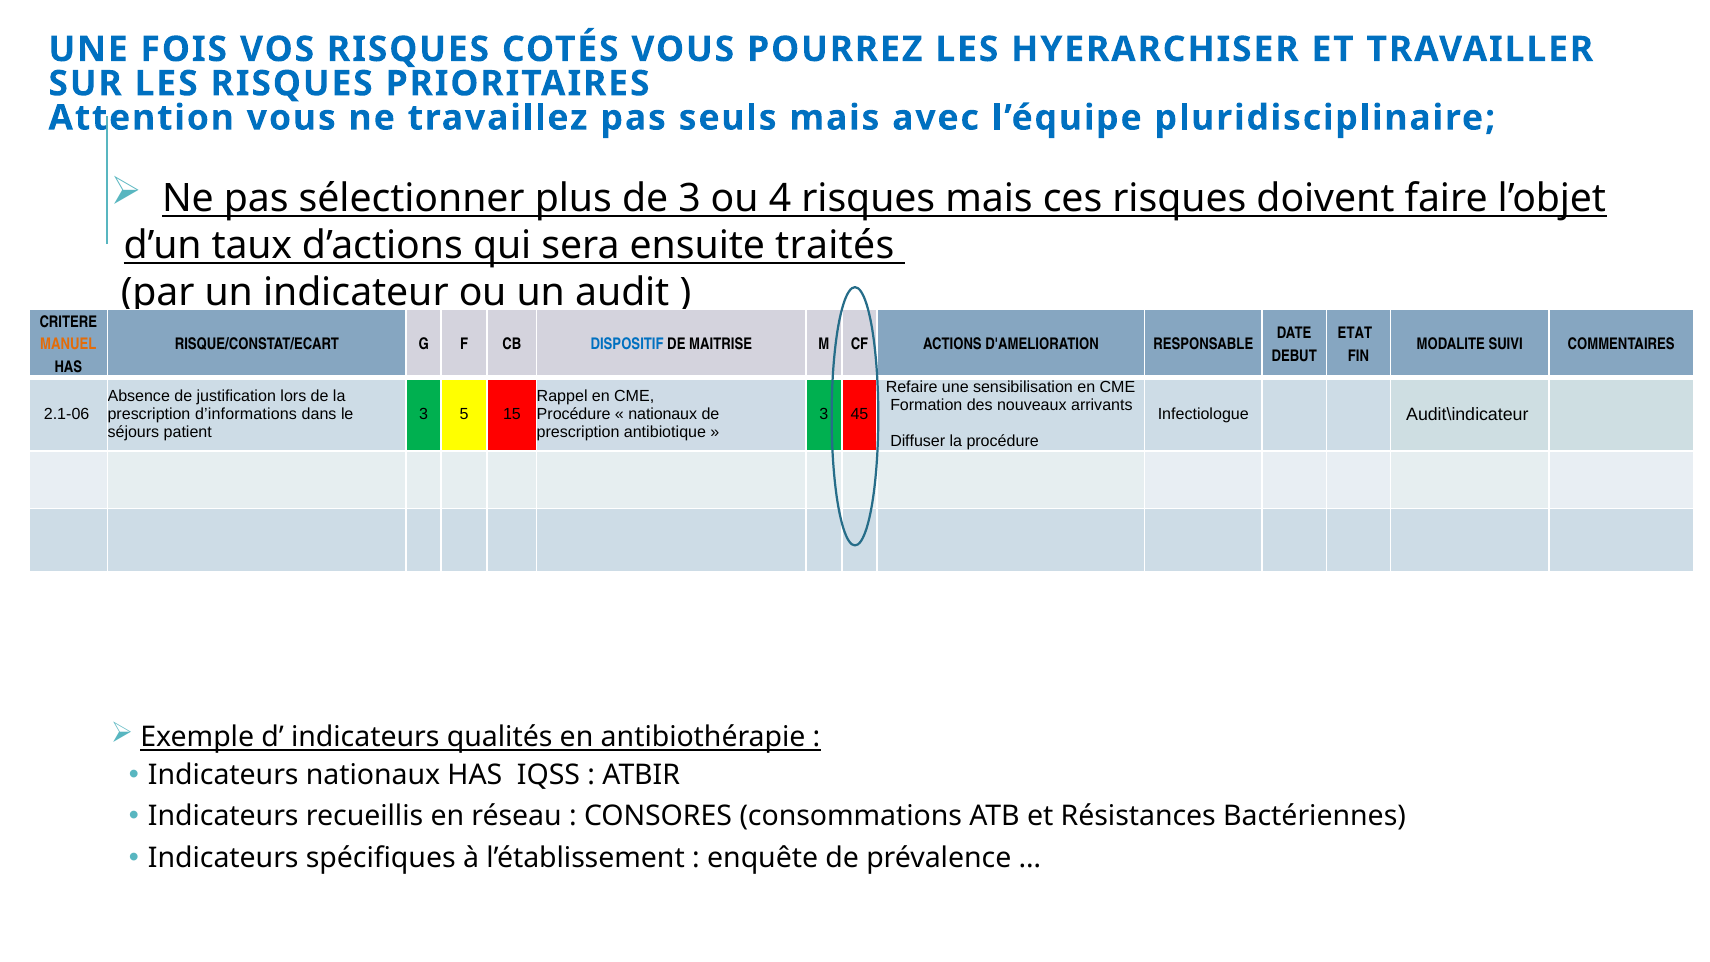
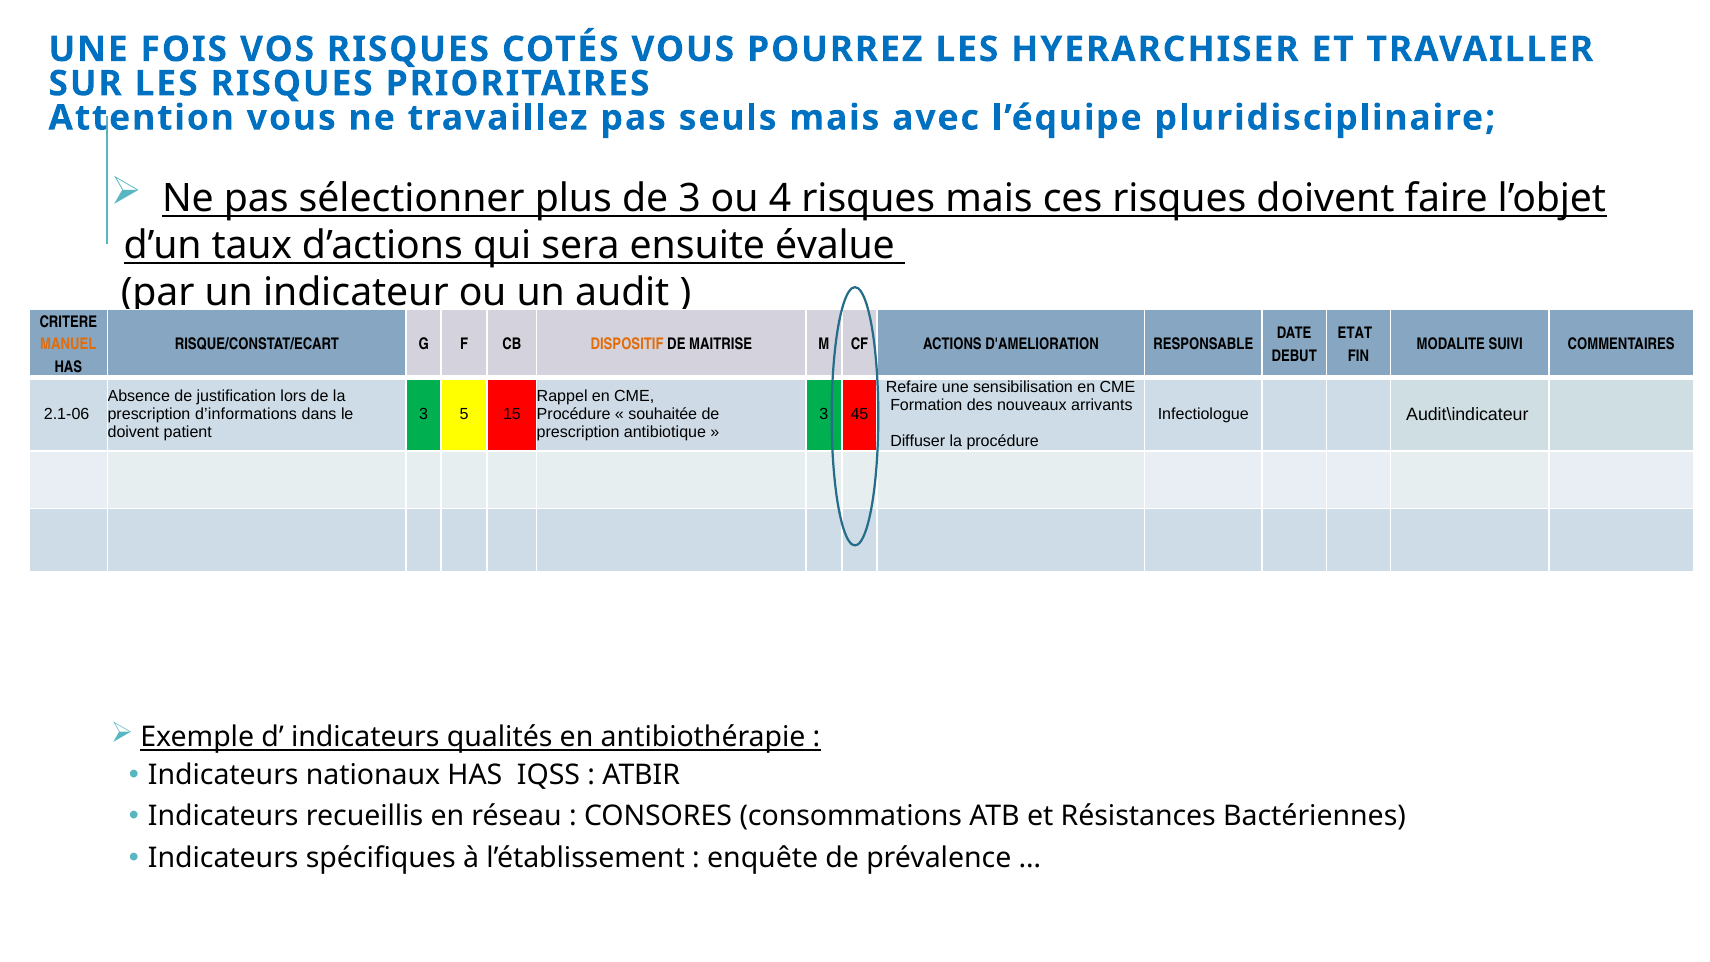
traités: traités -> évalue
DISPOSITIF colour: blue -> orange
nationaux at (663, 415): nationaux -> souhaitée
séjours at (133, 433): séjours -> doivent
